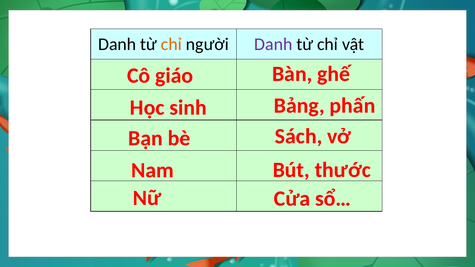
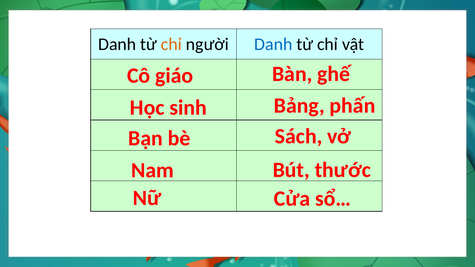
Danh at (273, 44) colour: purple -> blue
